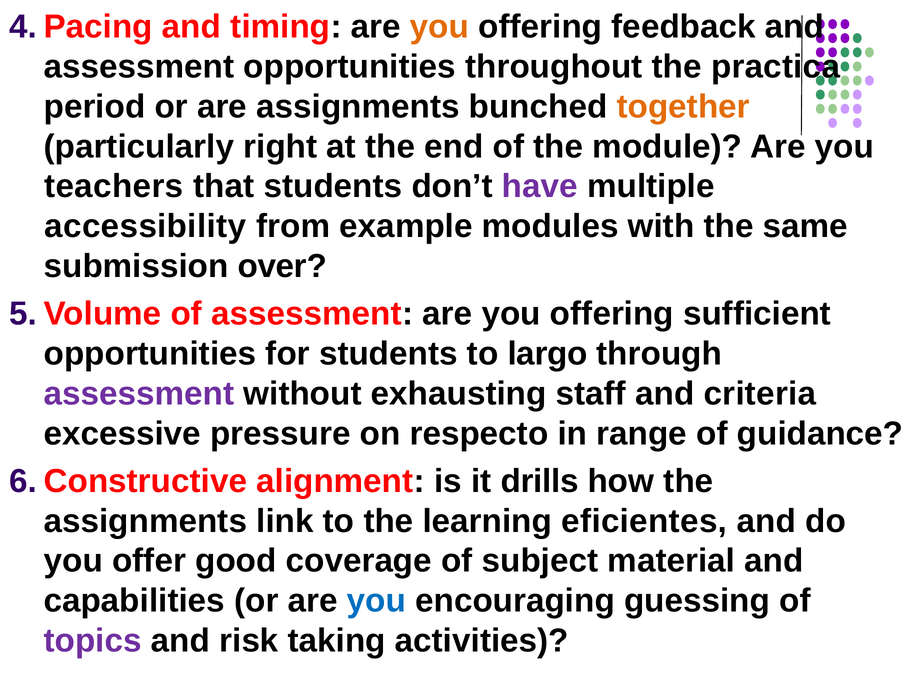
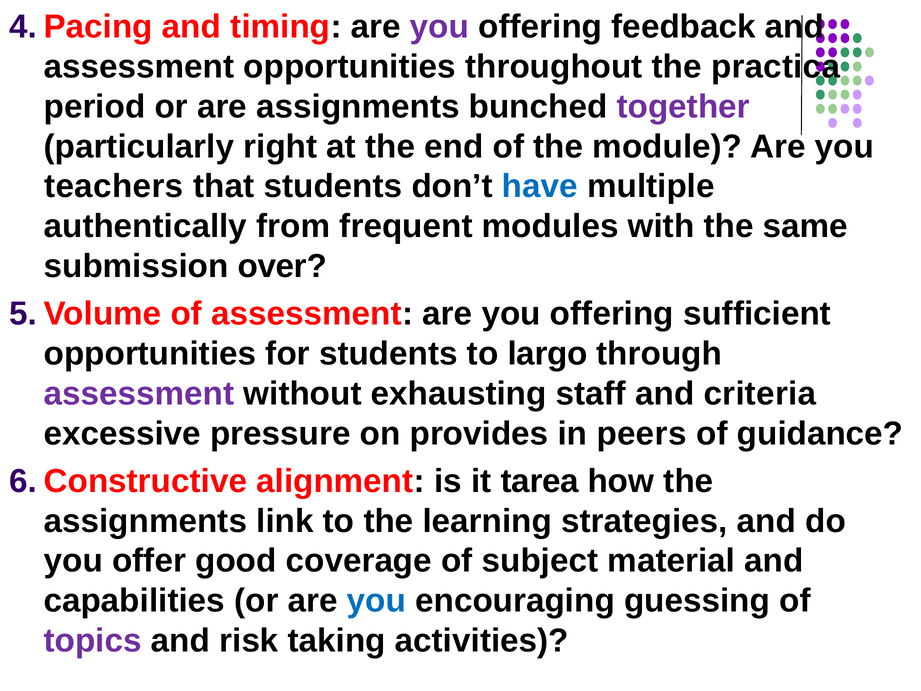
you at (439, 27) colour: orange -> purple
together colour: orange -> purple
have colour: purple -> blue
accessibility: accessibility -> authentically
example: example -> frequent
respecto: respecto -> provides
range: range -> peers
drills: drills -> tarea
eficientes: eficientes -> strategies
